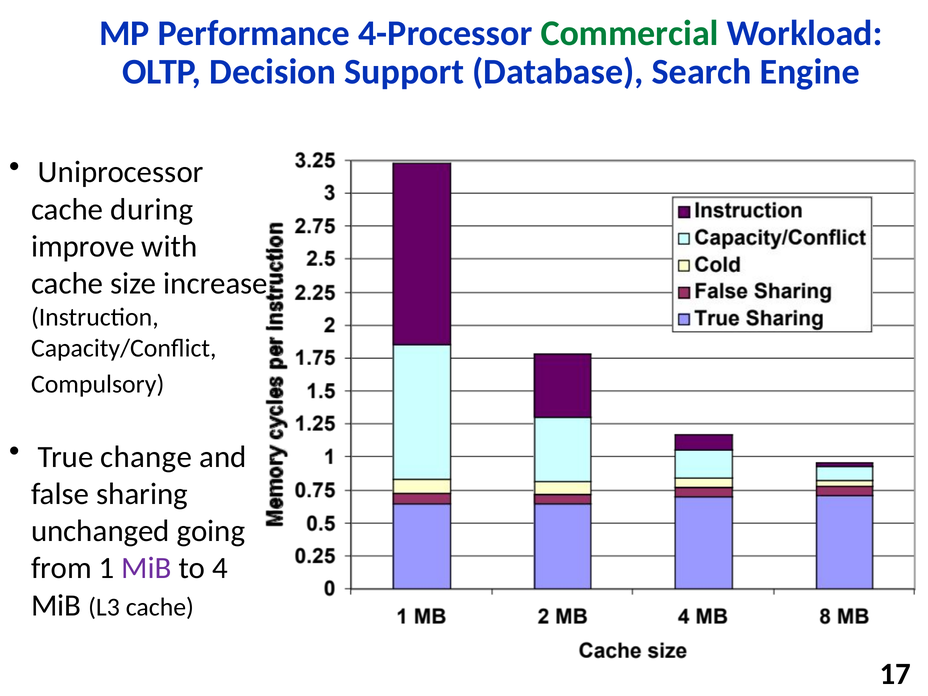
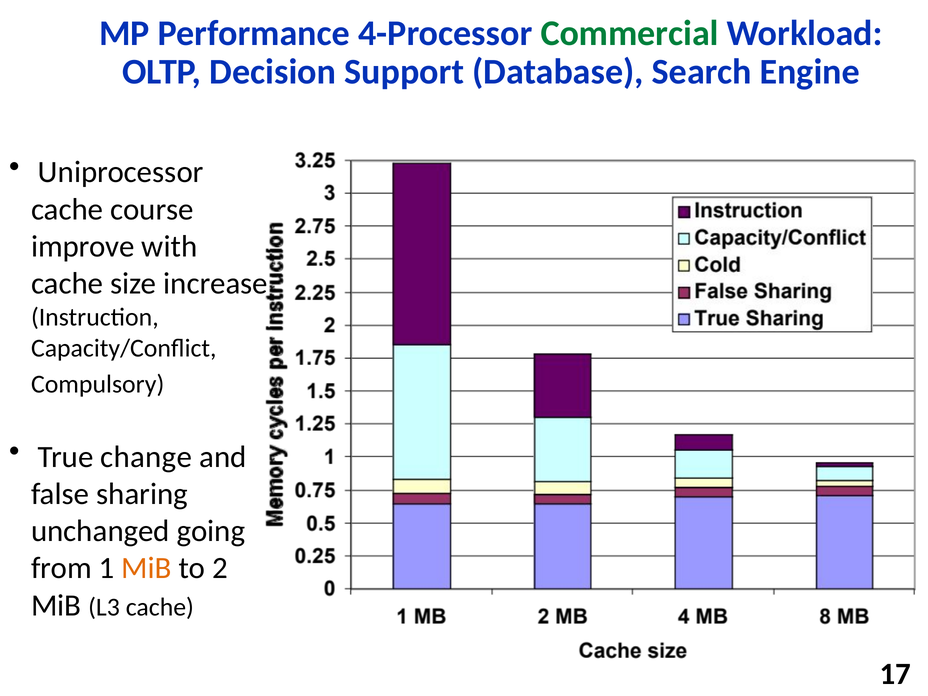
during: during -> course
MiB at (146, 568) colour: purple -> orange
4: 4 -> 2
